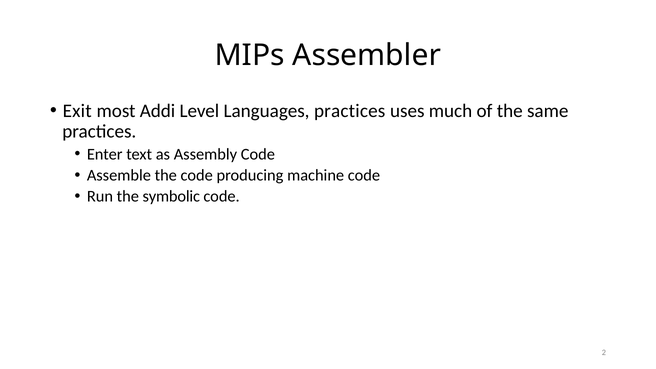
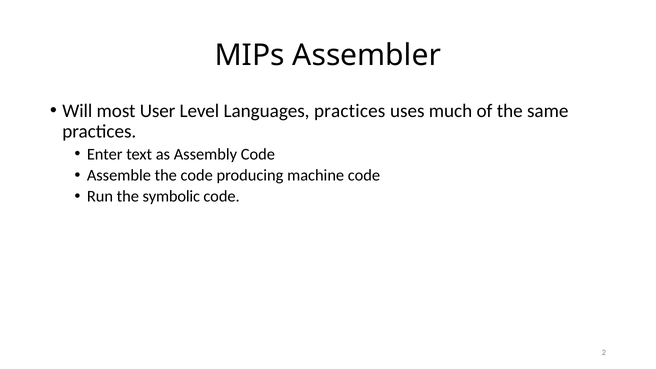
Exit: Exit -> Will
Addi: Addi -> User
